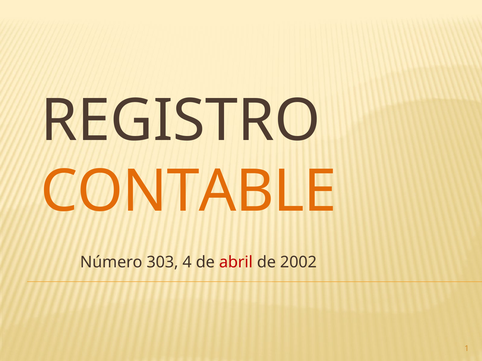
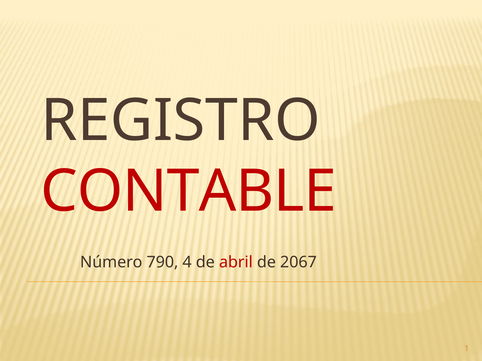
CONTABLE colour: orange -> red
303: 303 -> 790
2002: 2002 -> 2067
